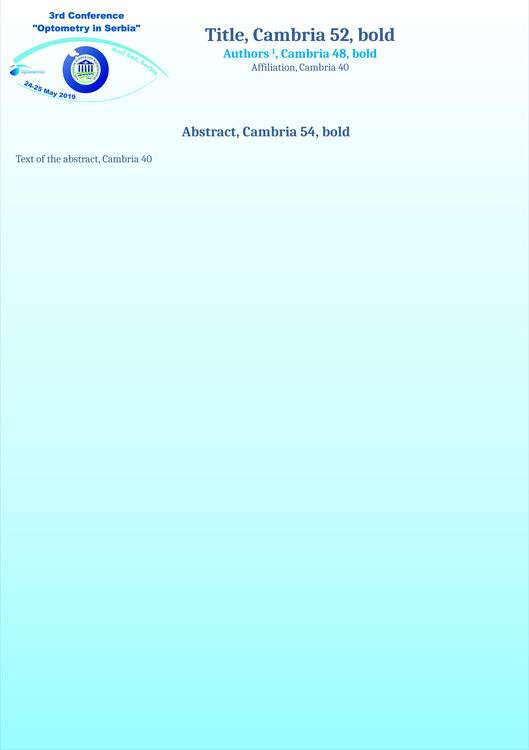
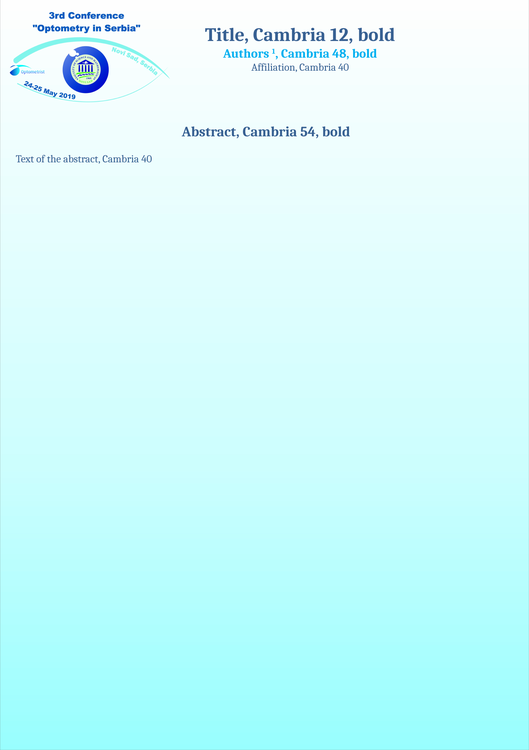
52: 52 -> 12
